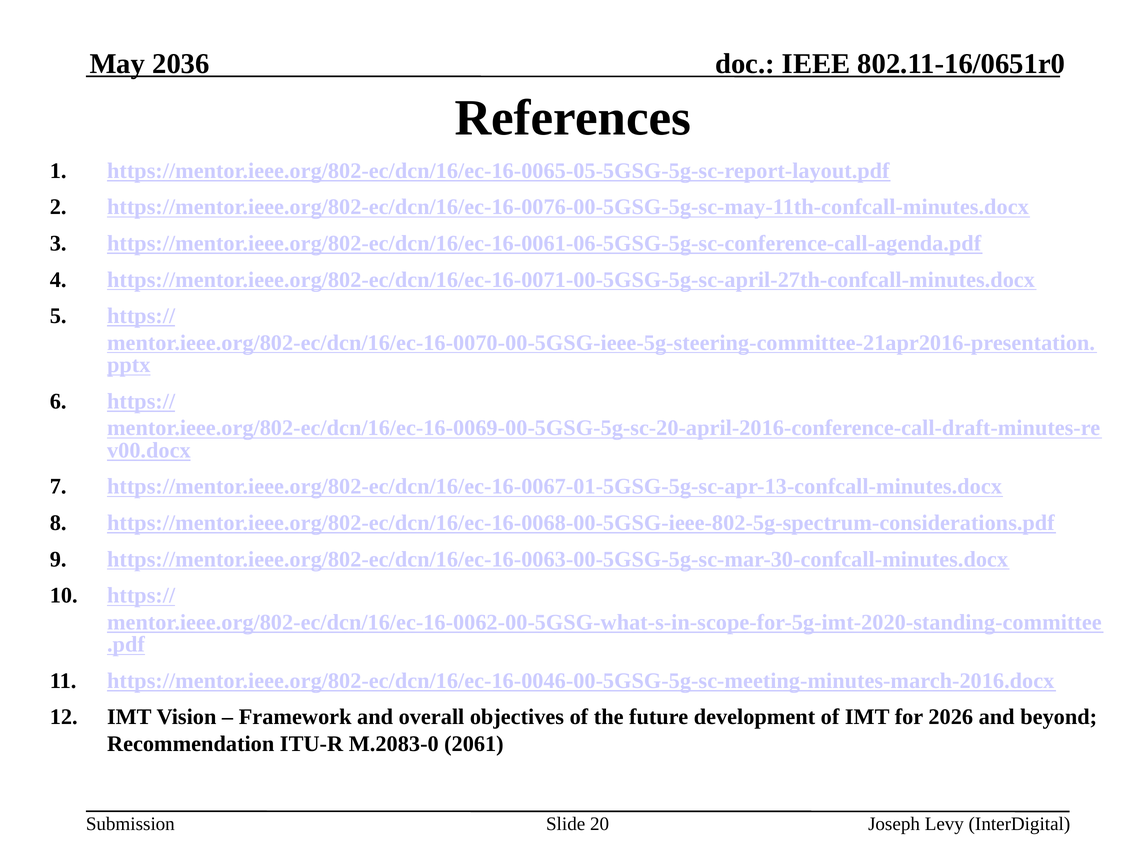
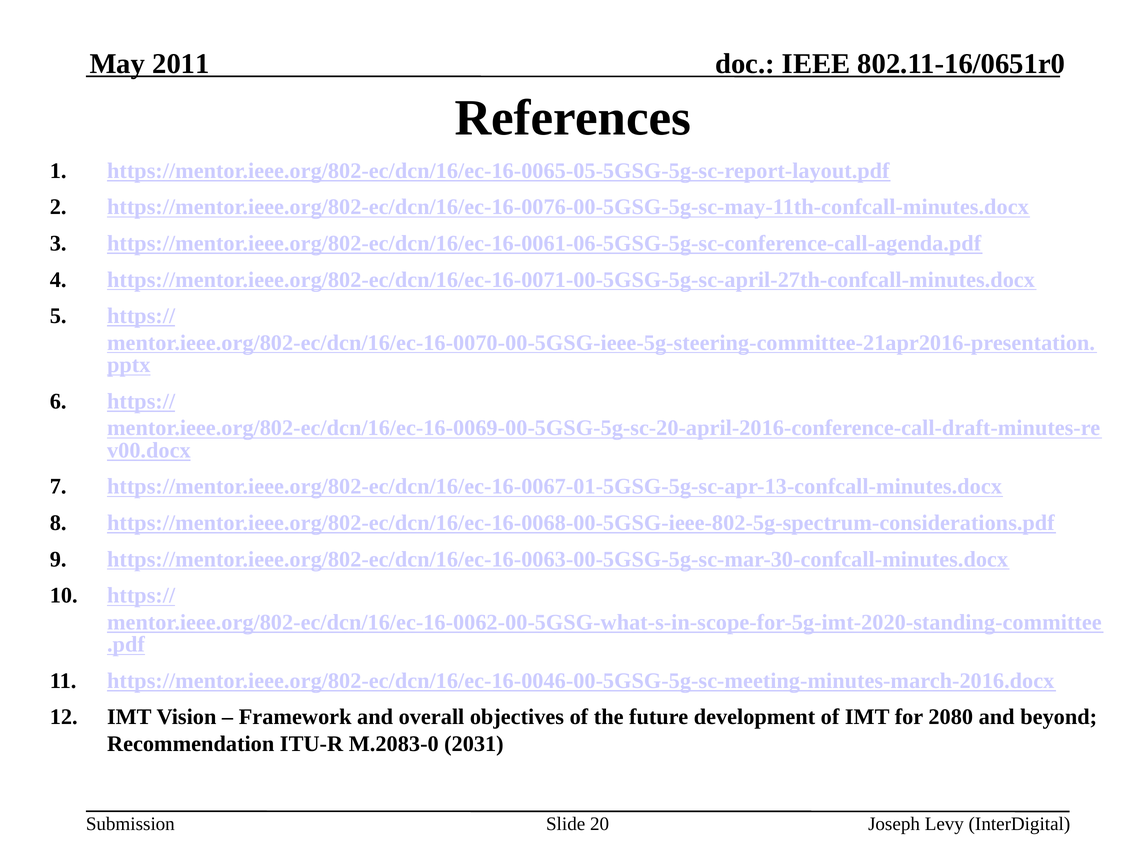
2036: 2036 -> 2011
2026: 2026 -> 2080
2061: 2061 -> 2031
